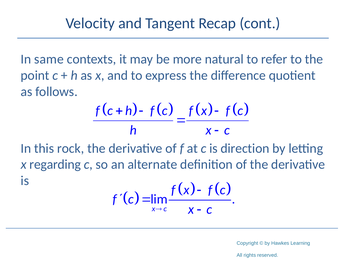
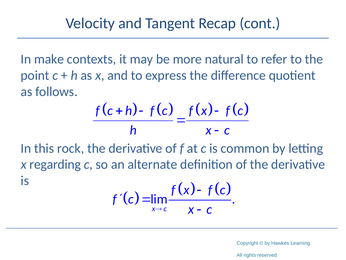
same: same -> make
direction: direction -> common
